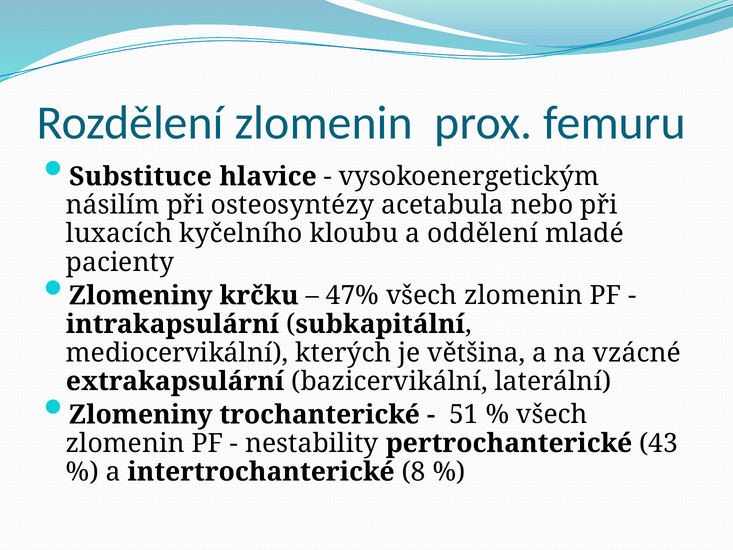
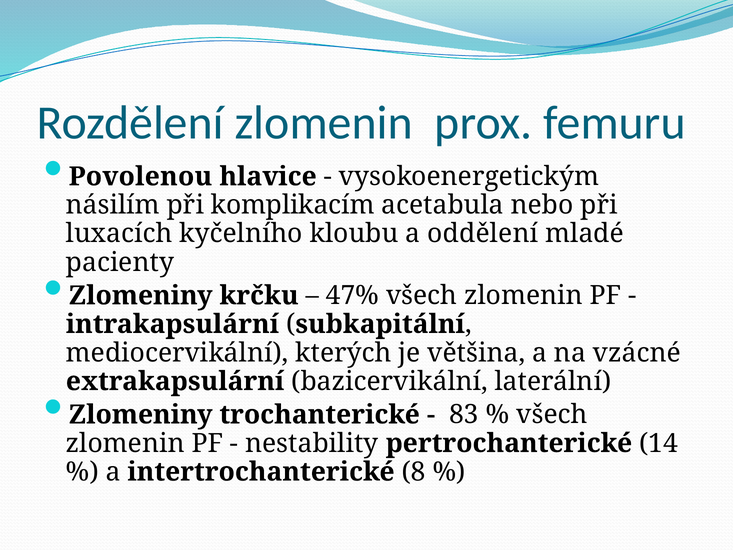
Substituce: Substituce -> Povolenou
osteosyntézy: osteosyntézy -> komplikacím
51: 51 -> 83
43: 43 -> 14
